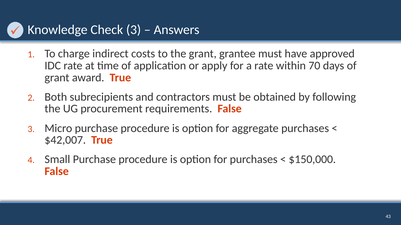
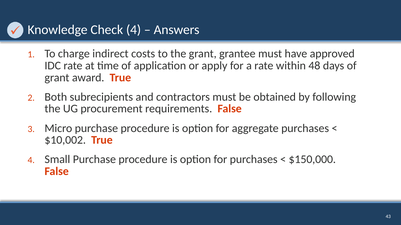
Check 3: 3 -> 4
70: 70 -> 48
$42,007: $42,007 -> $10,002
